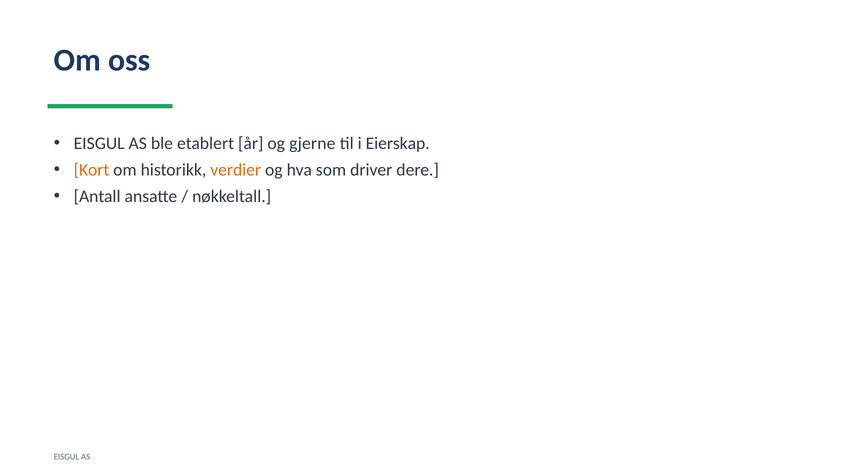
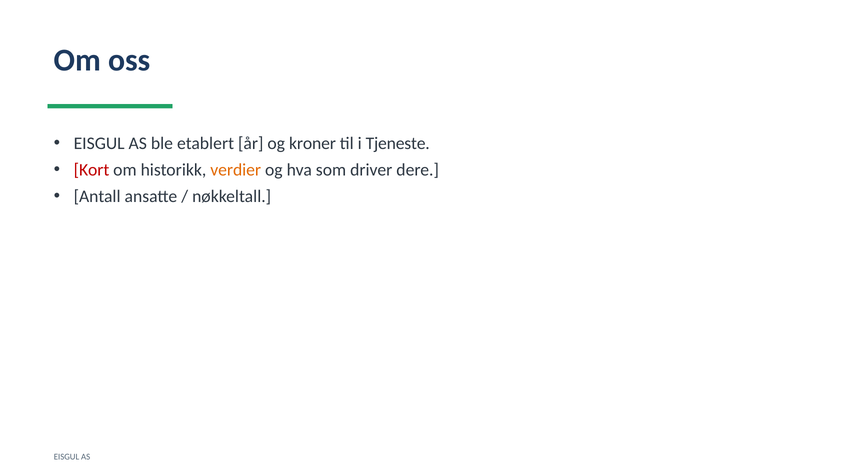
gjerne: gjerne -> kroner
Eierskap: Eierskap -> Tjeneste
Kort colour: orange -> red
